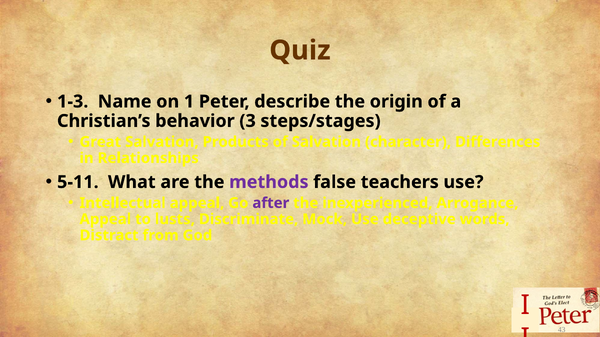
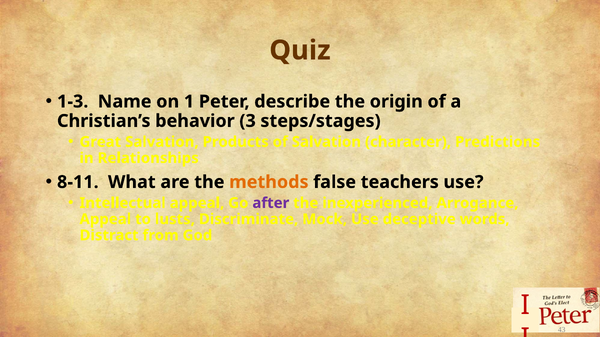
Differences: Differences -> Predictions
5-11: 5-11 -> 8-11
methods colour: purple -> orange
